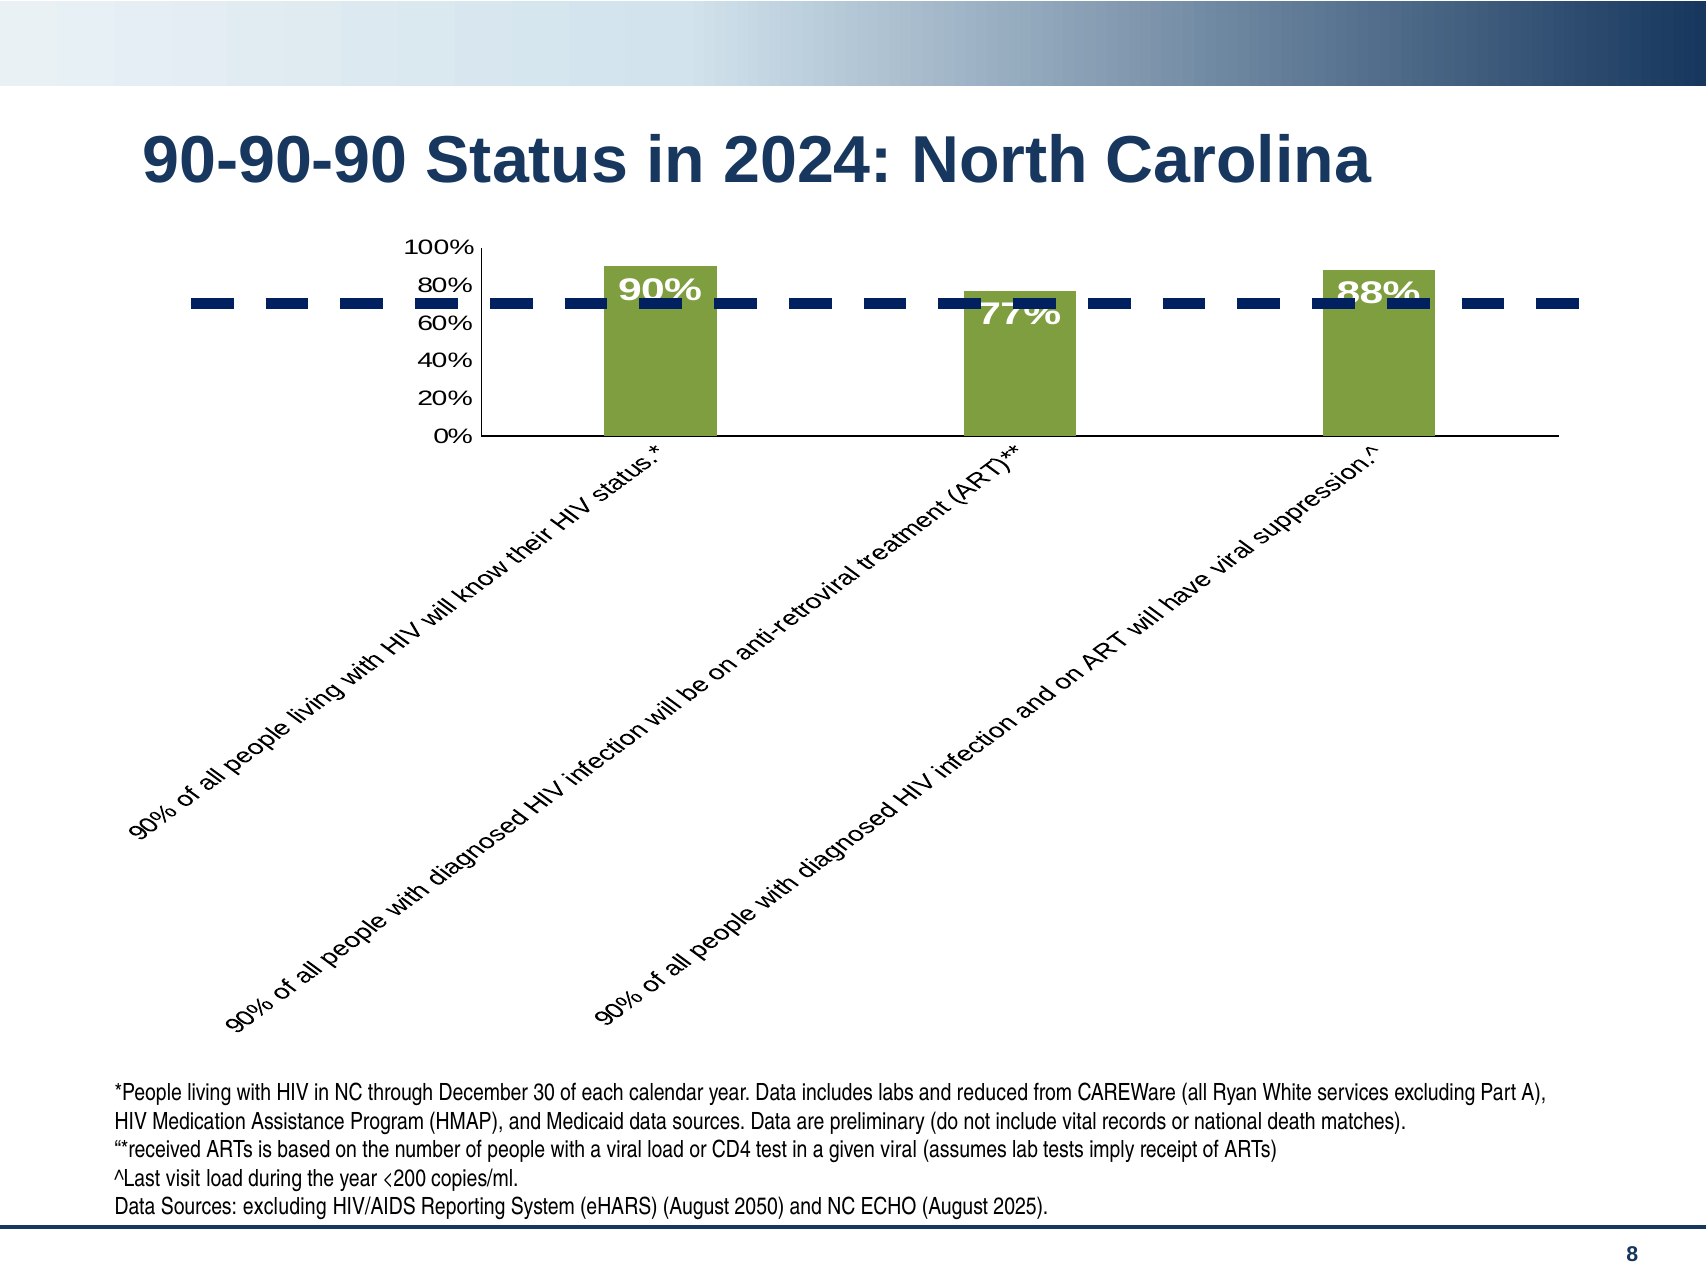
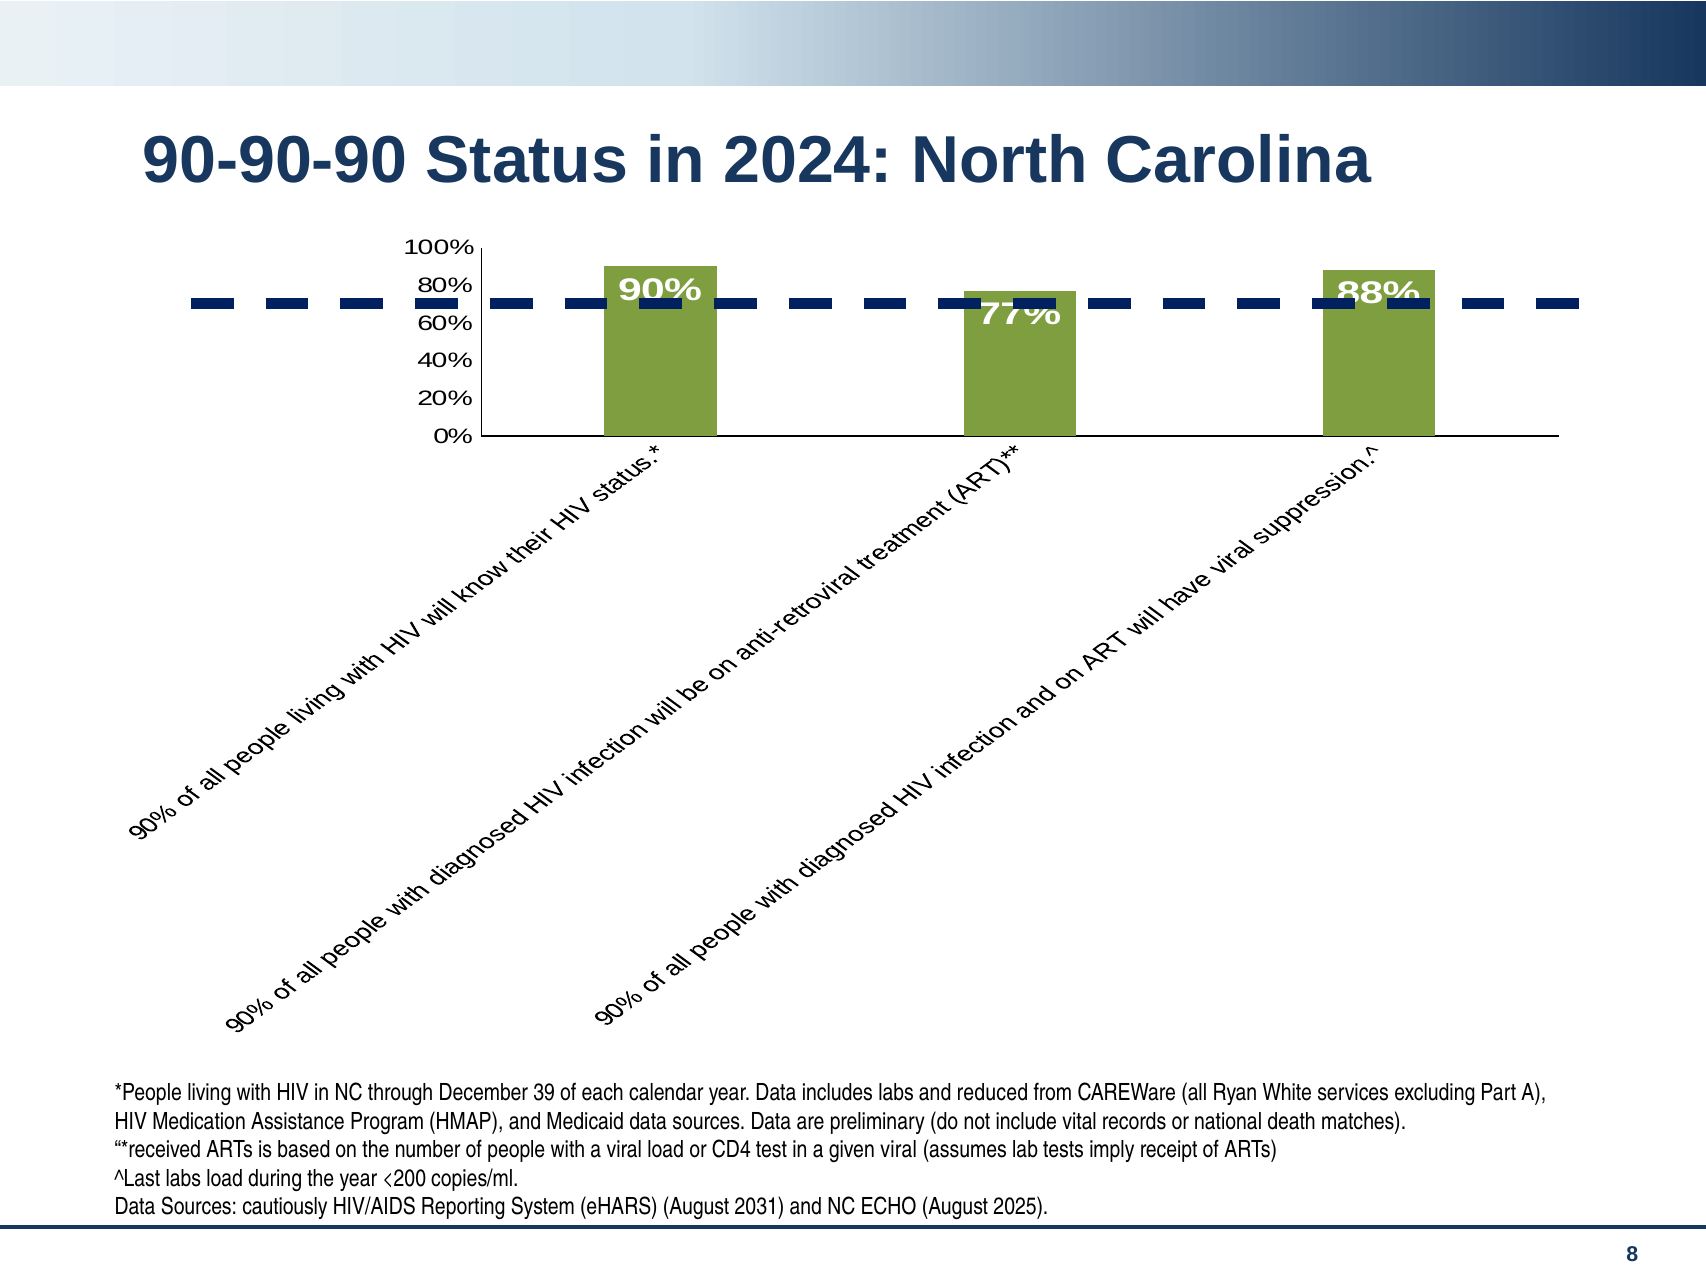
30: 30 -> 39
^Last visit: visit -> labs
Sources excluding: excluding -> cautiously
2050: 2050 -> 2031
